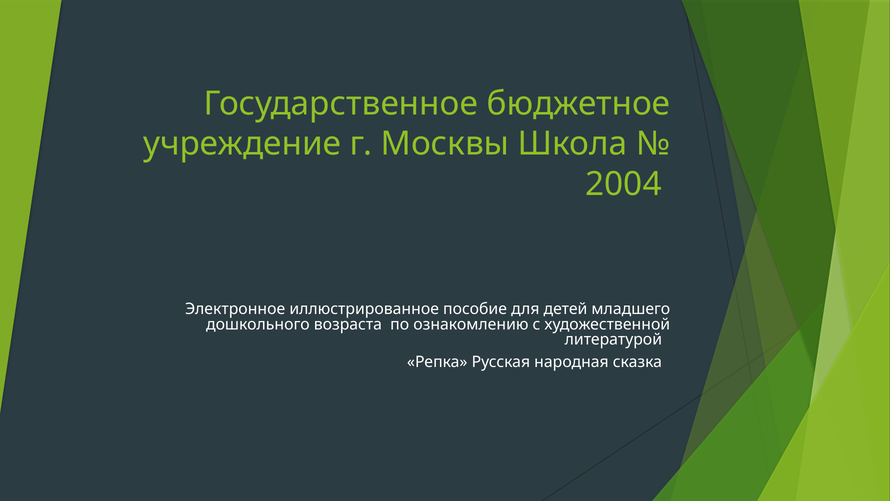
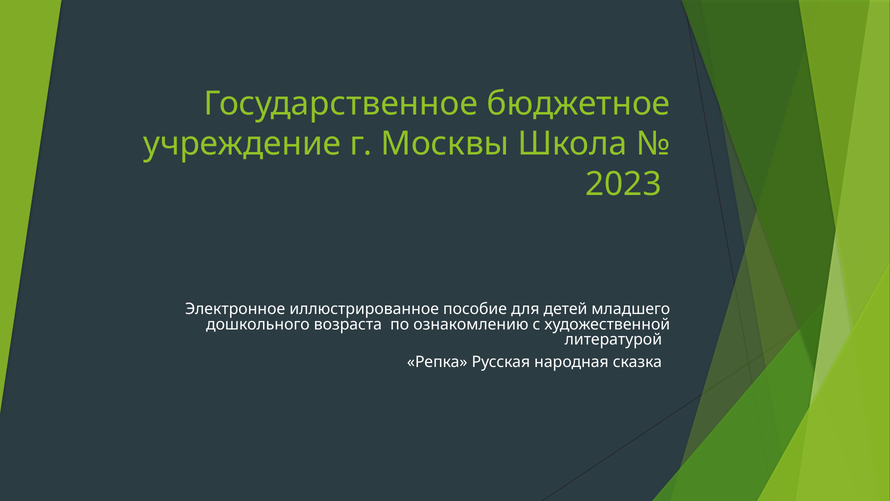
2004: 2004 -> 2023
